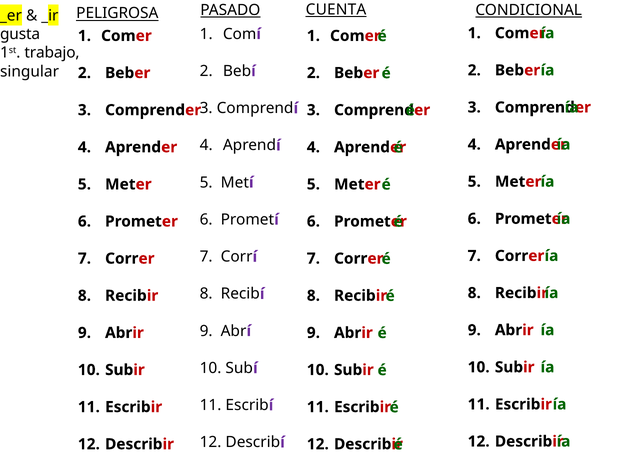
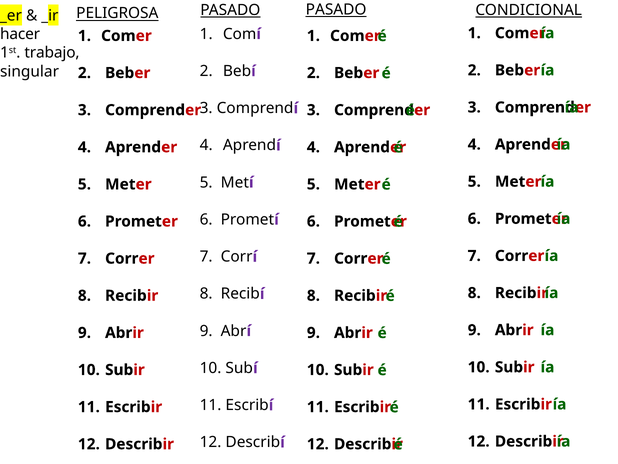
CUENTA at (336, 9): CUENTA -> PASADO
gusta: gusta -> hacer
